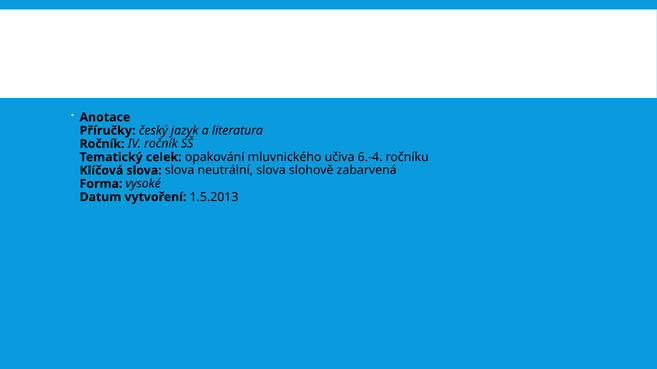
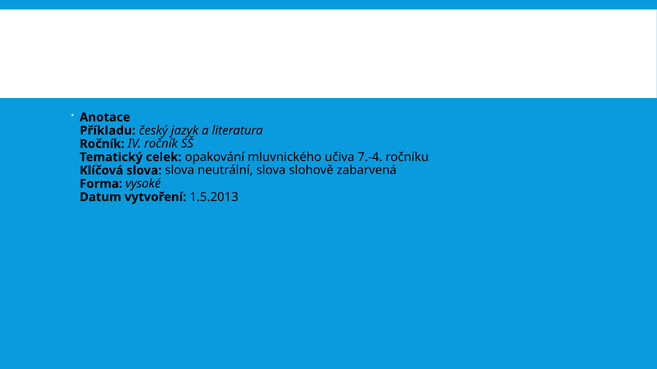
Příručky: Příručky -> Příkladu
6.-4: 6.-4 -> 7.-4
